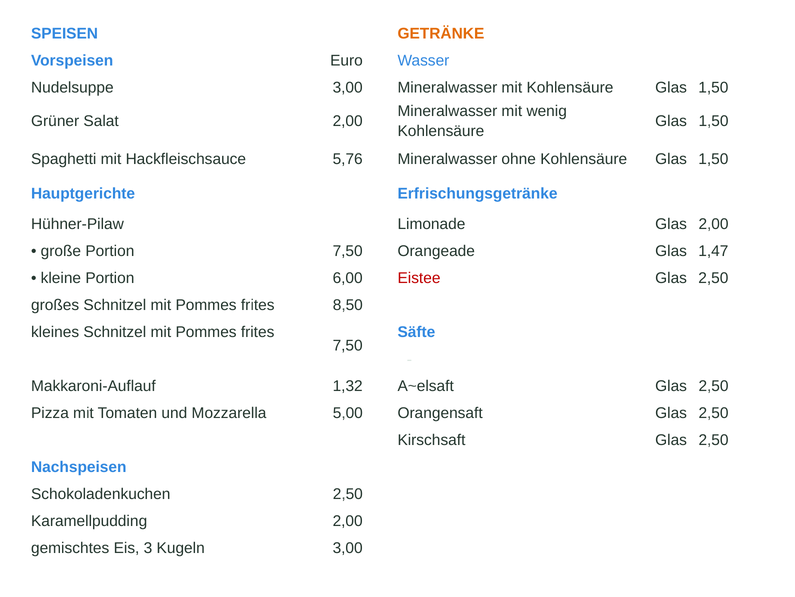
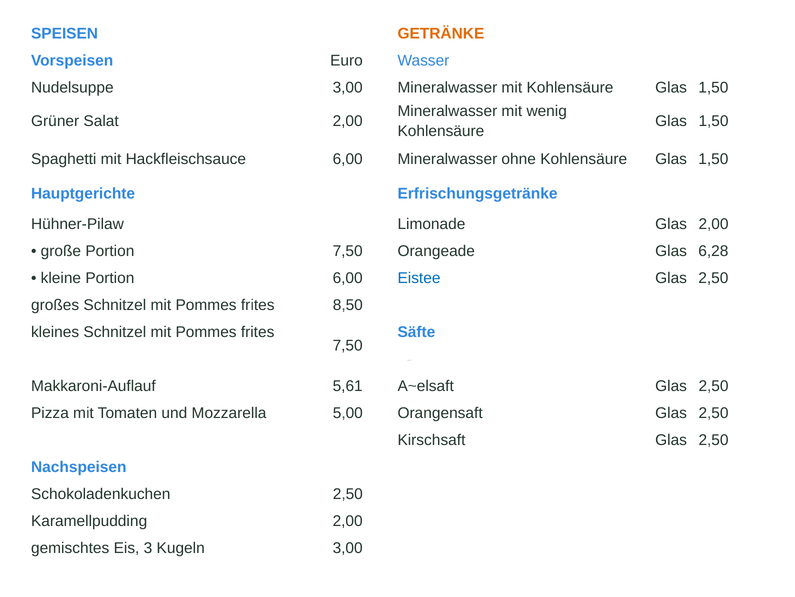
Hackfleischsauce 5,76: 5,76 -> 6,00
1,47: 1,47 -> 6,28
Eistee colour: red -> blue
1,32: 1,32 -> 5,61
